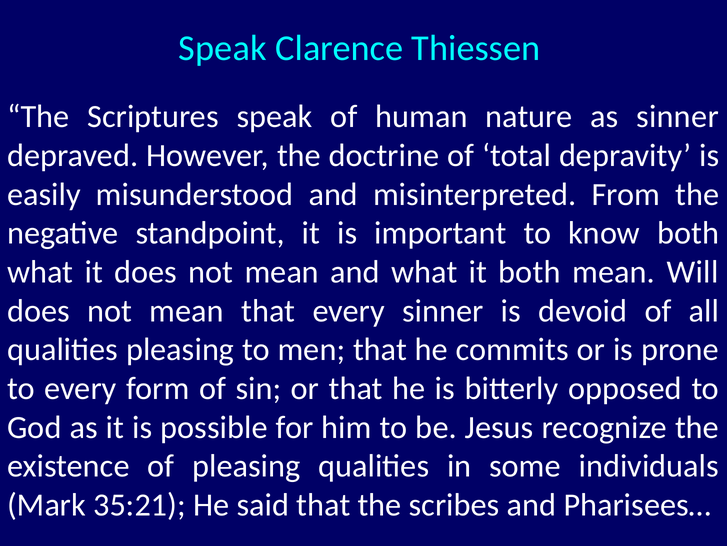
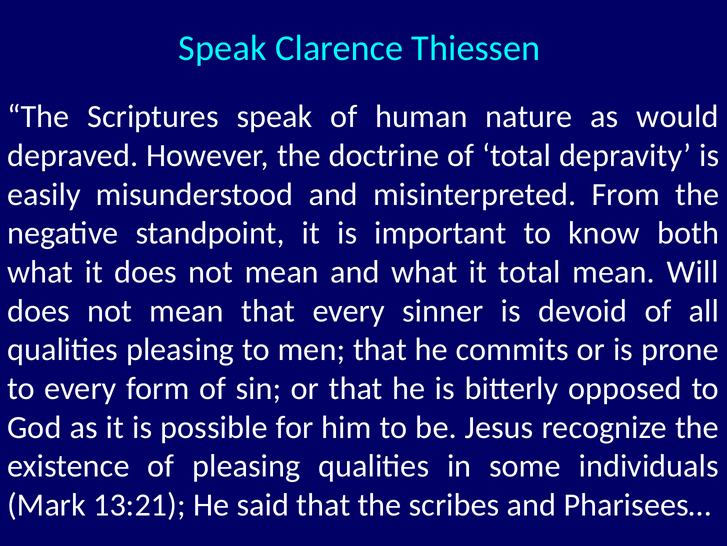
as sinner: sinner -> would
it both: both -> total
35:21: 35:21 -> 13:21
